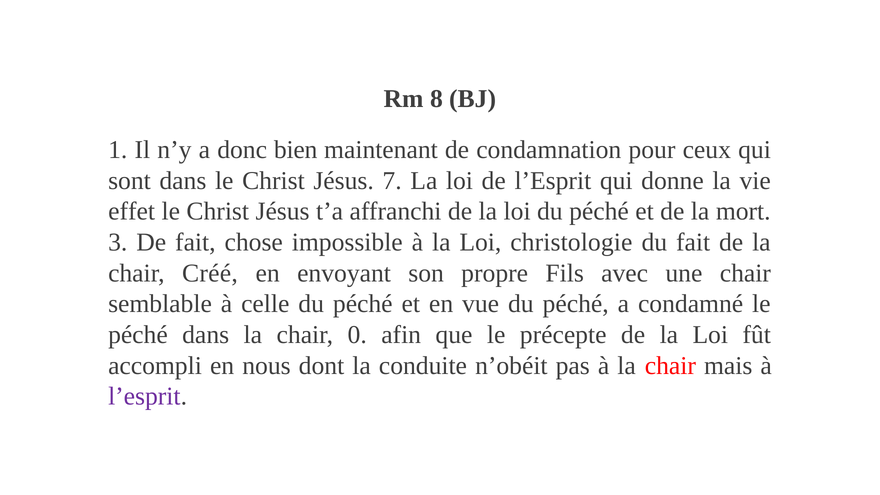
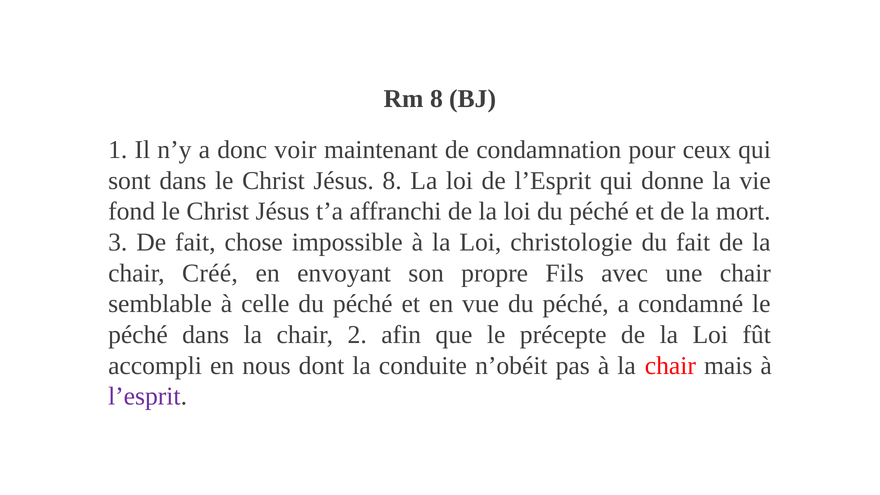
bien: bien -> voir
Jésus 7: 7 -> 8
effet: effet -> fond
0: 0 -> 2
